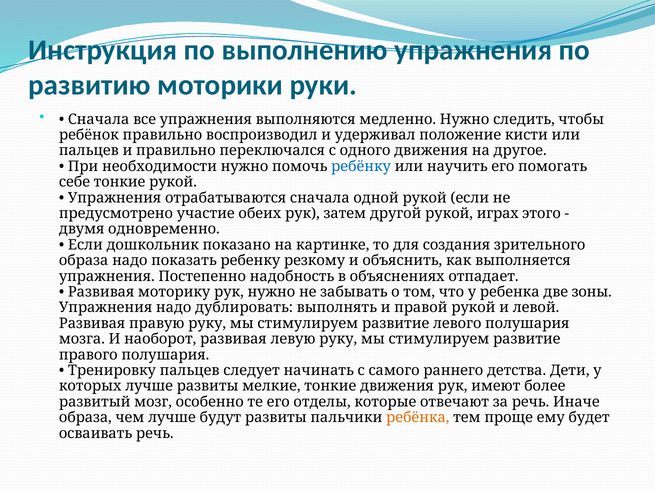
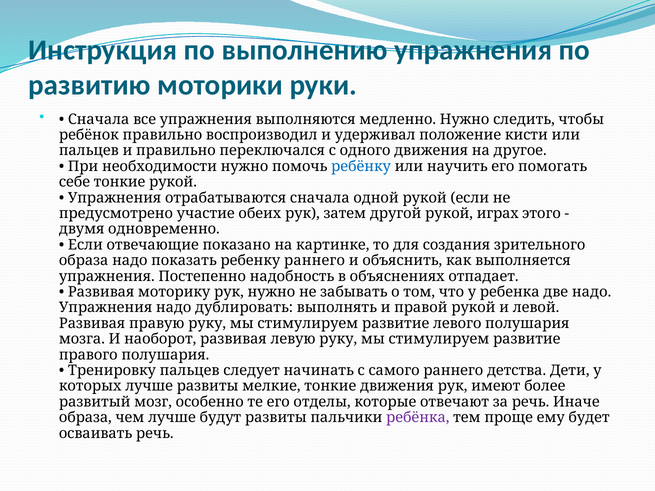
дошкольник: дошкольник -> отвечающие
ребенку резкому: резкому -> раннего
две зоны: зоны -> надо
ребёнка colour: orange -> purple
